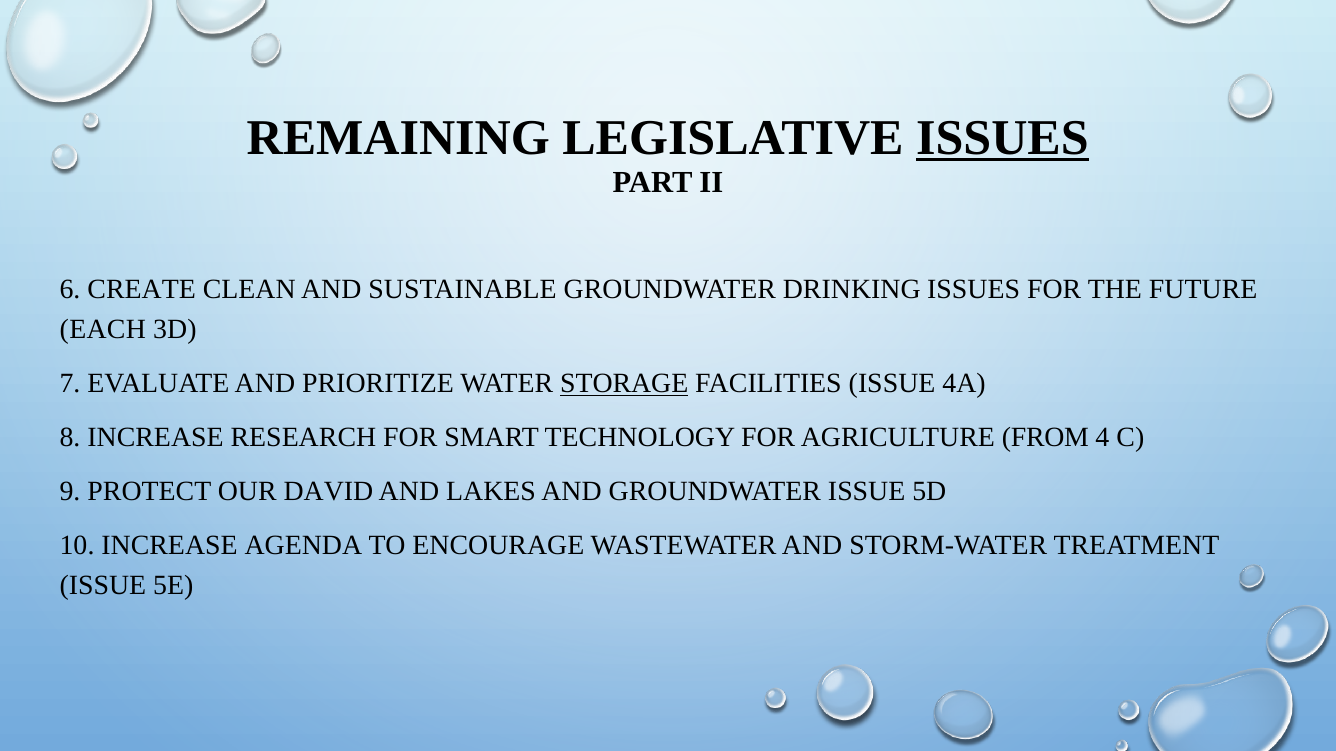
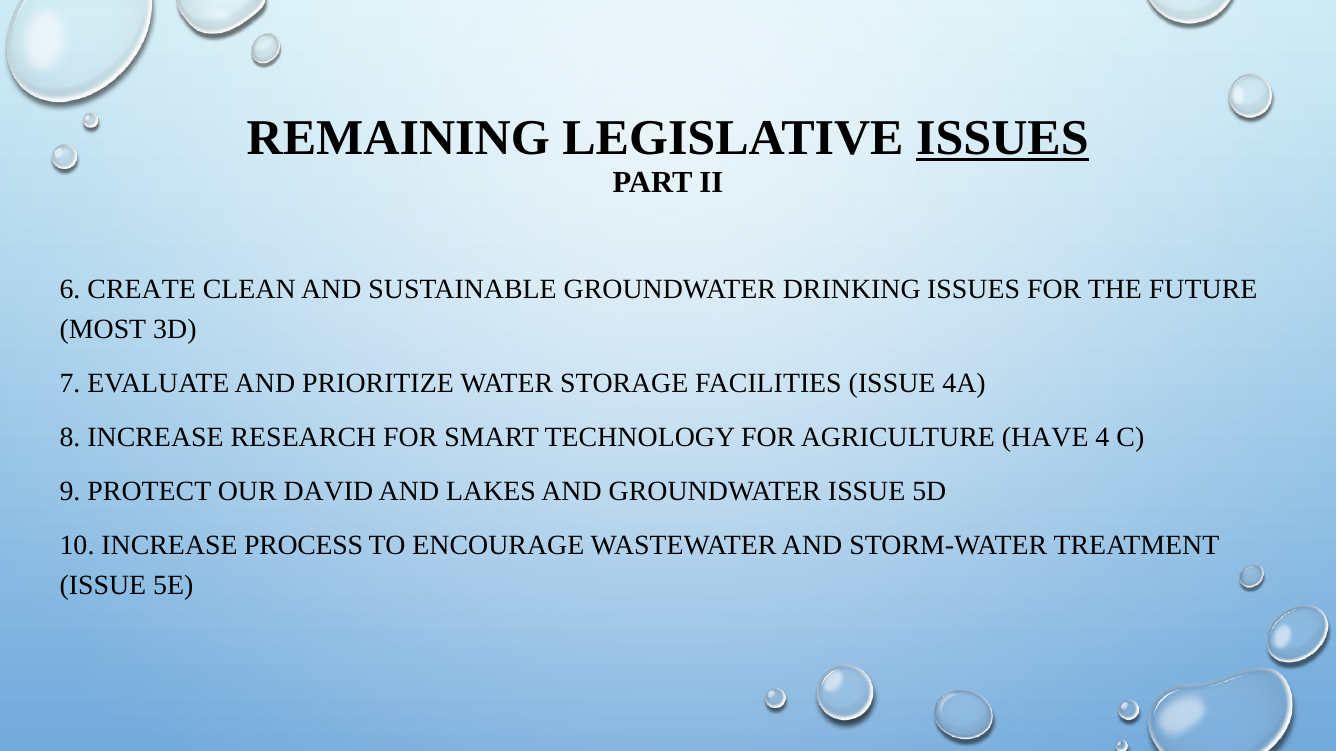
EACH: EACH -> MOST
STORAGE underline: present -> none
FROM: FROM -> HAVE
AGENDA: AGENDA -> PROCESS
